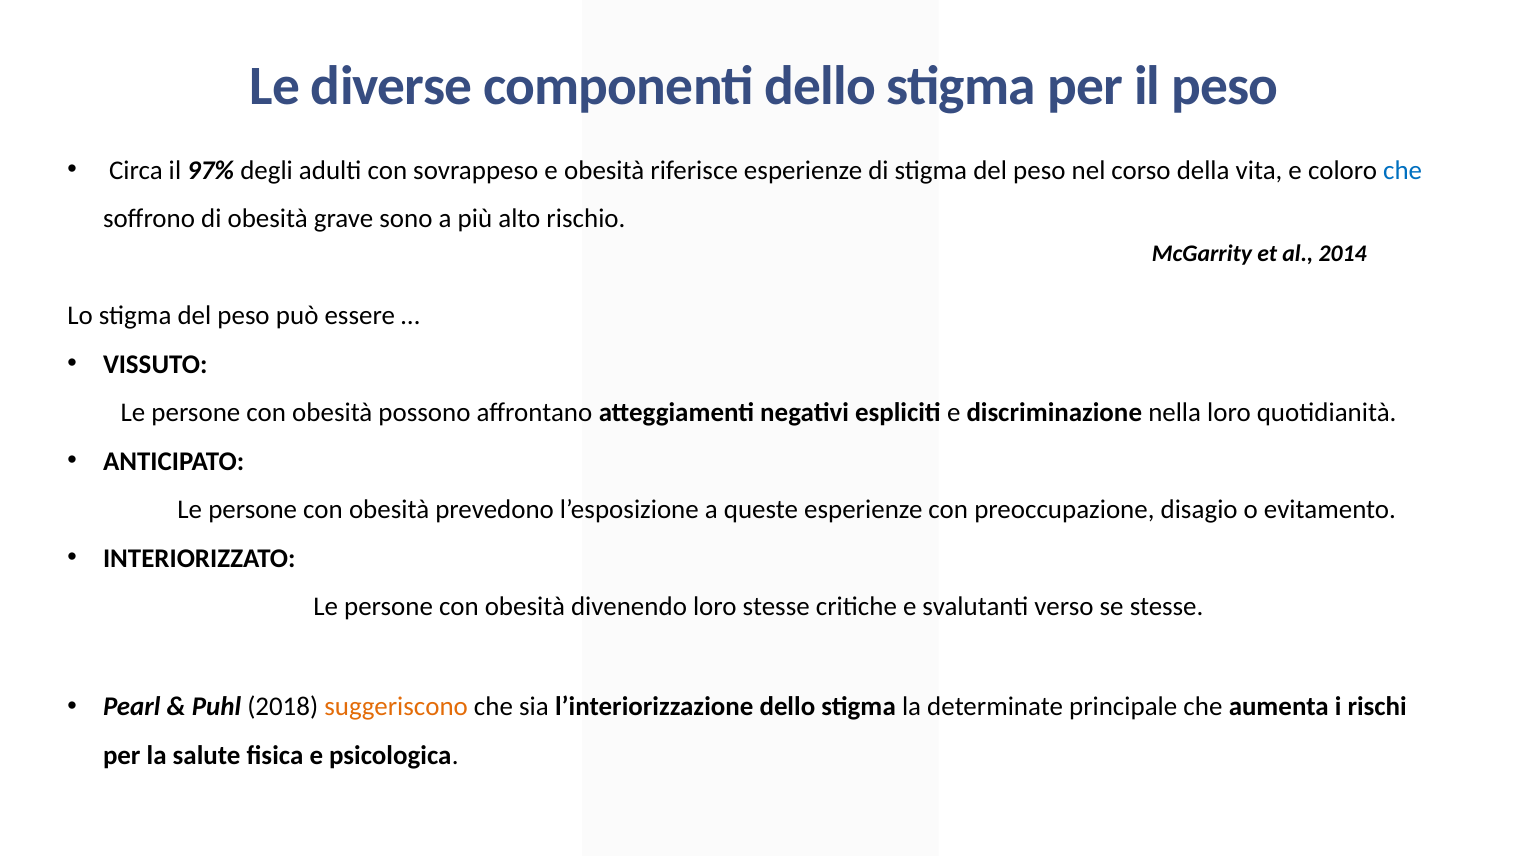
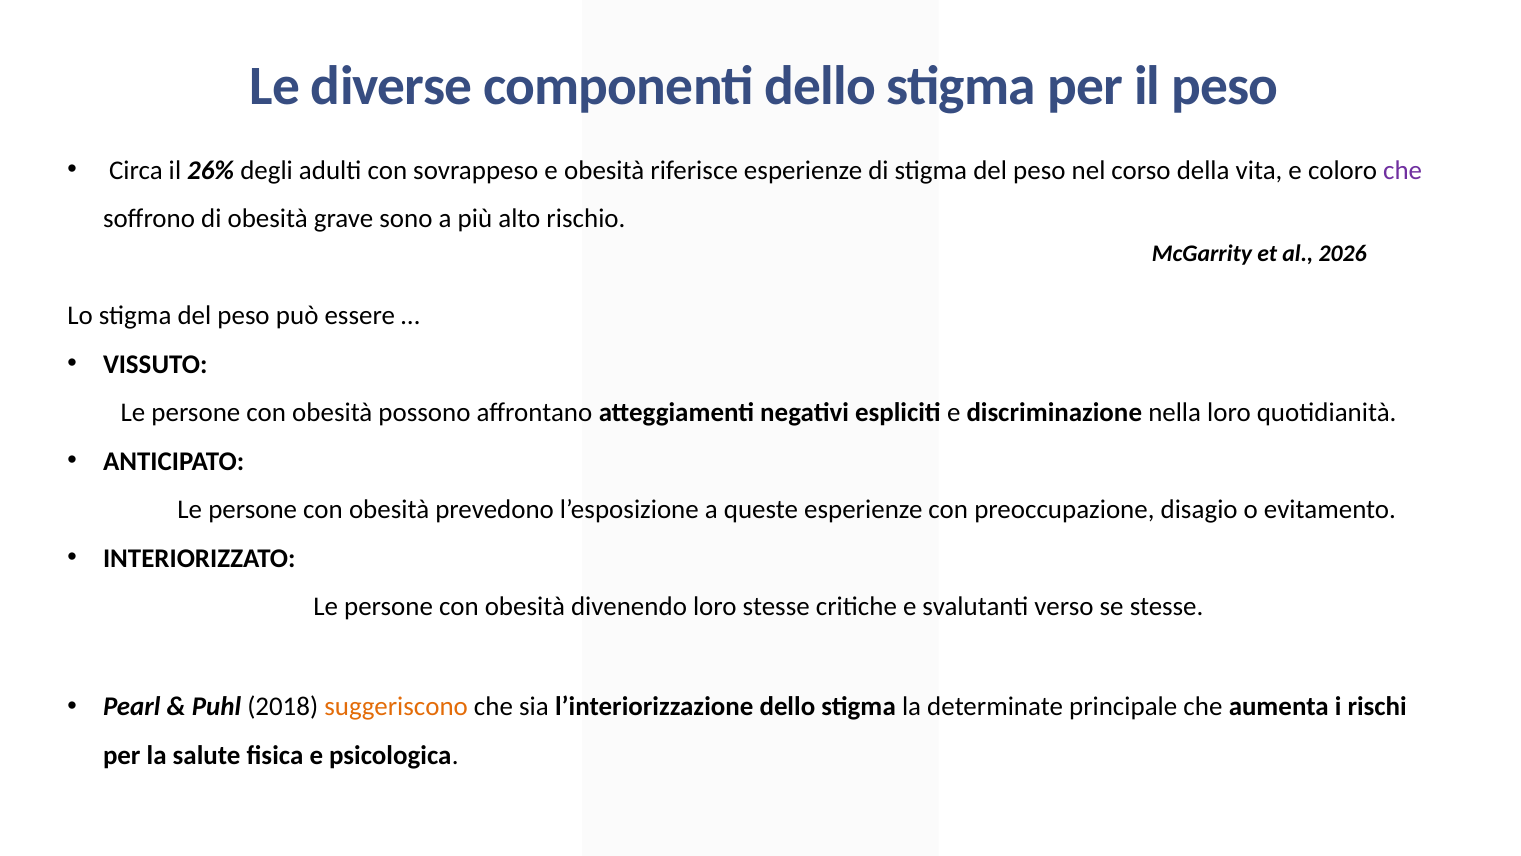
97%: 97% -> 26%
che at (1403, 170) colour: blue -> purple
2014: 2014 -> 2026
